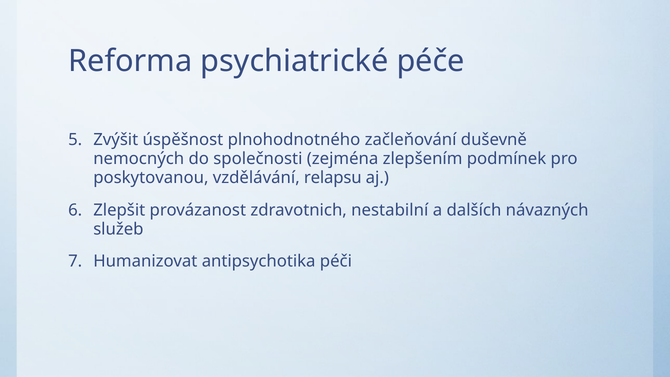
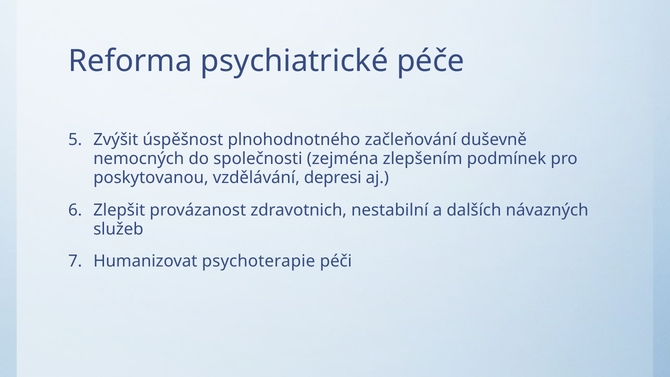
relapsu: relapsu -> depresi
antipsychotika: antipsychotika -> psychoterapie
